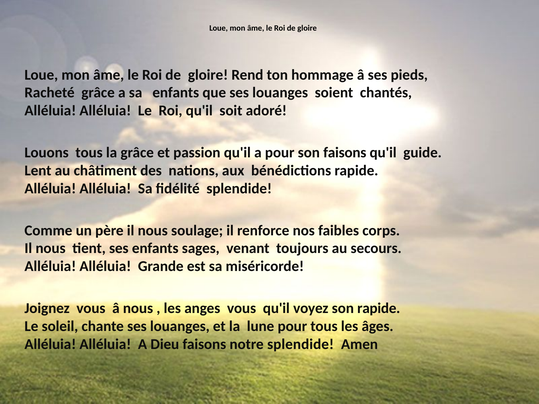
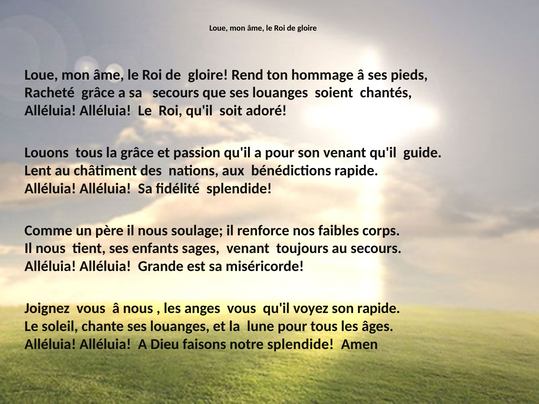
sa enfants: enfants -> secours
son faisons: faisons -> venant
